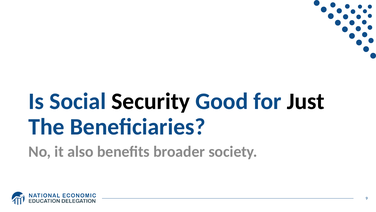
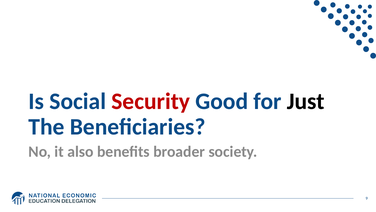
Security colour: black -> red
